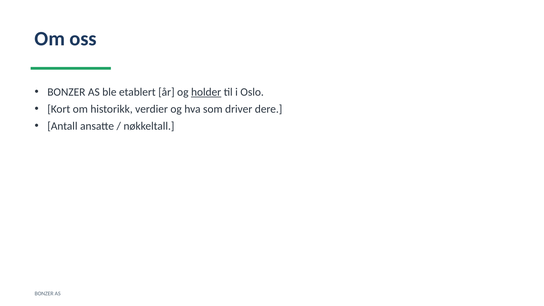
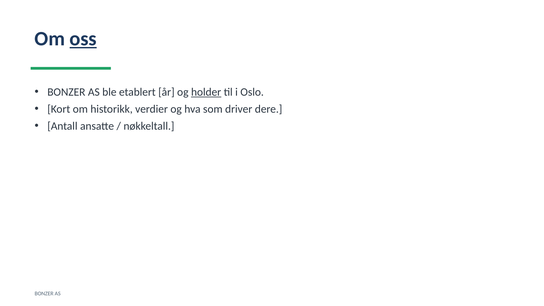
oss underline: none -> present
